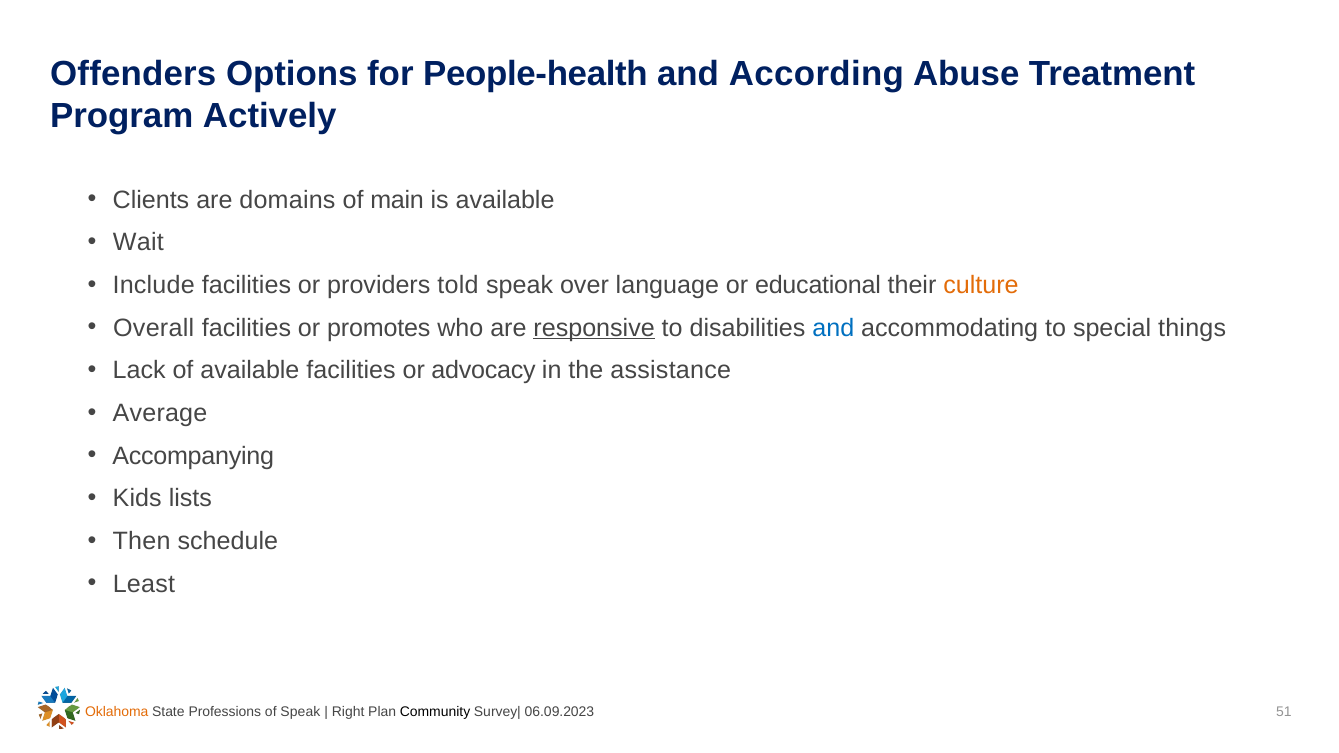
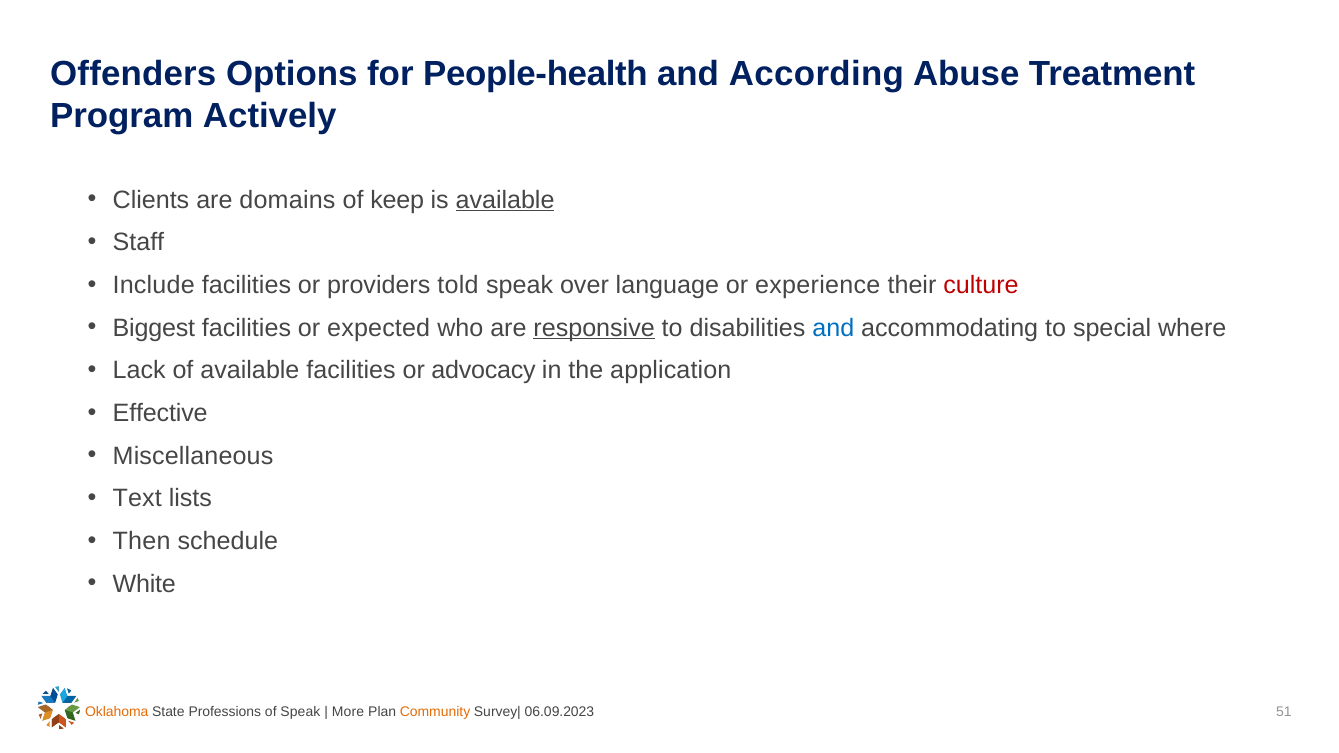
main: main -> keep
available at (505, 200) underline: none -> present
Wait: Wait -> Staff
educational: educational -> experience
culture colour: orange -> red
Overall: Overall -> Biggest
promotes: promotes -> expected
things: things -> where
assistance: assistance -> application
Average: Average -> Effective
Accompanying: Accompanying -> Miscellaneous
Kids: Kids -> Text
Least: Least -> White
Right: Right -> More
Community colour: black -> orange
